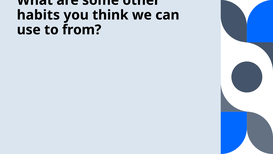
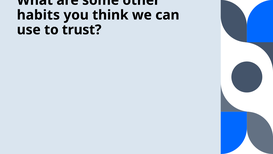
from: from -> trust
